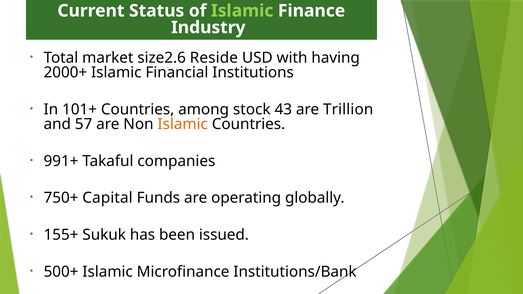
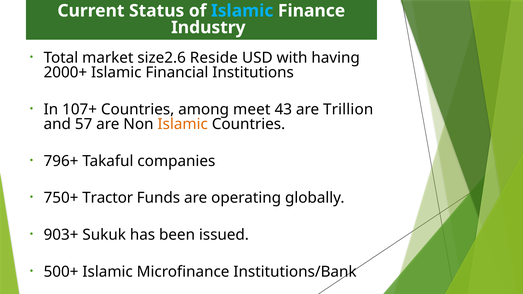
Islamic at (242, 11) colour: light green -> light blue
101+: 101+ -> 107+
stock: stock -> meet
991+: 991+ -> 796+
Capital: Capital -> Tractor
155+: 155+ -> 903+
